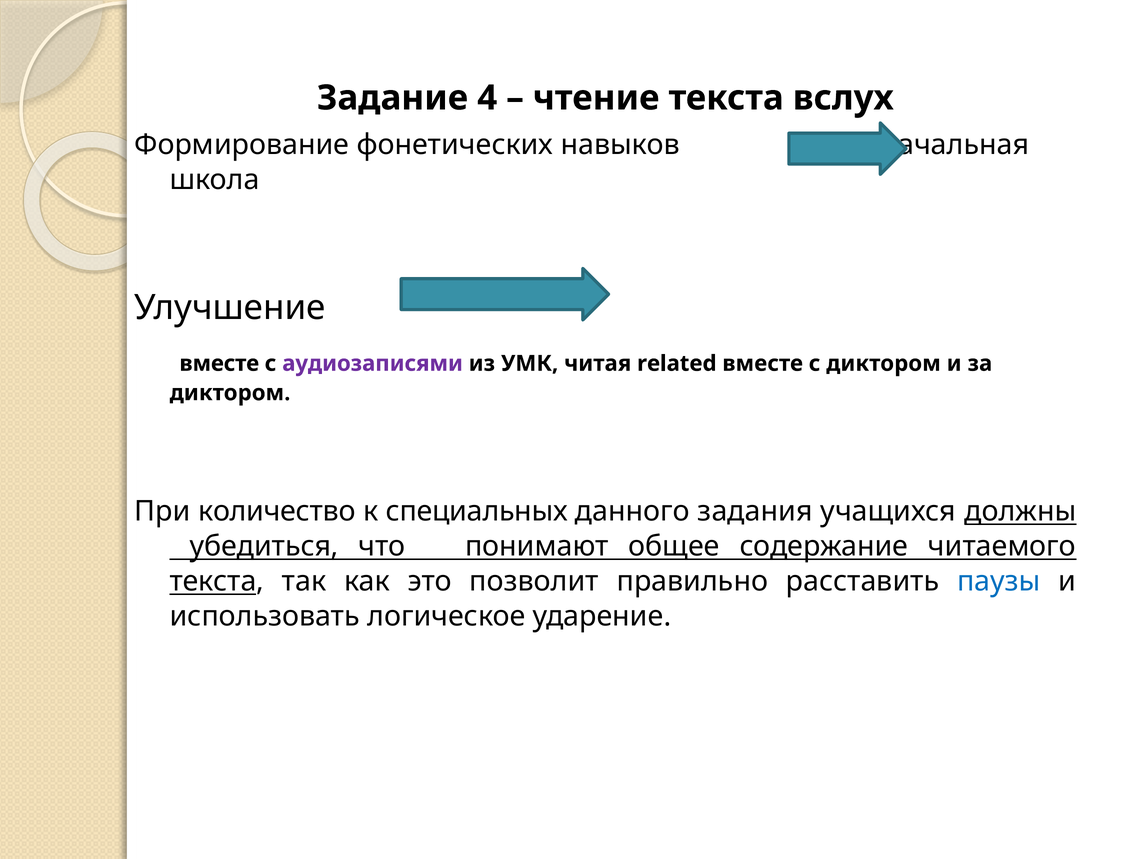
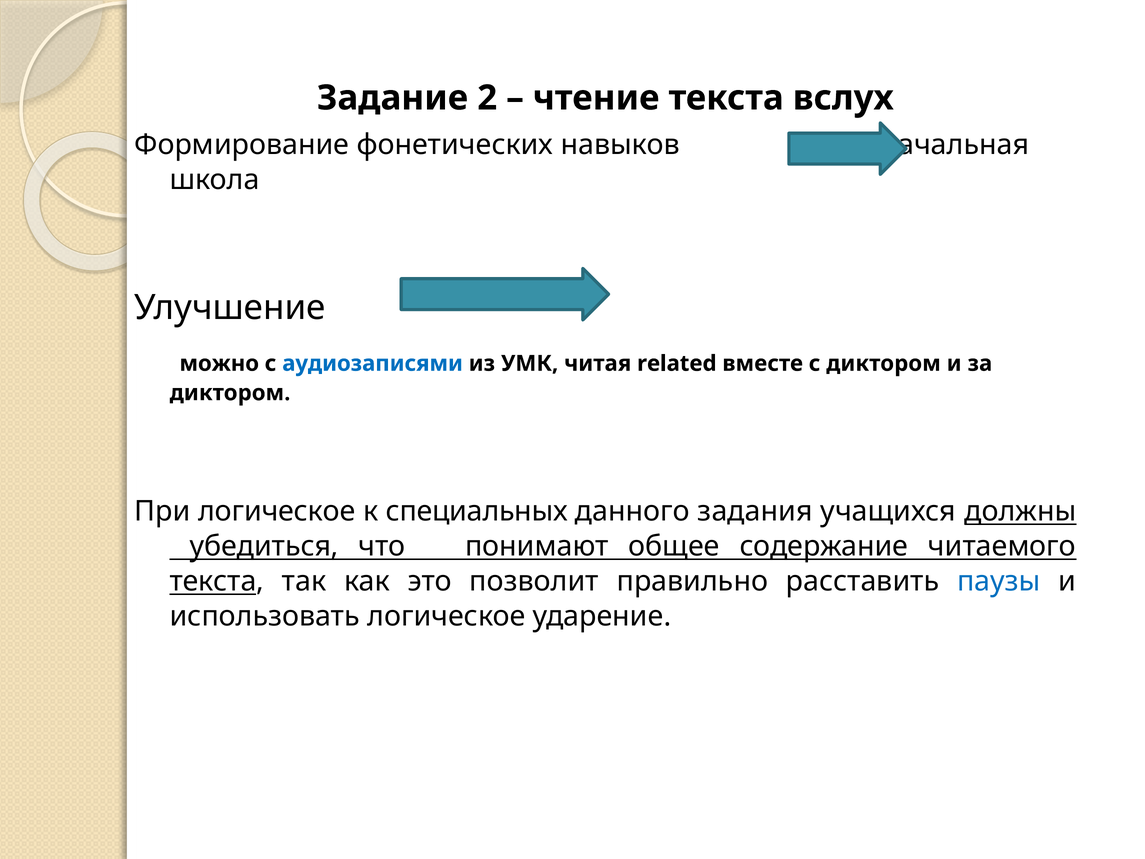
4: 4 -> 2
вместе at (219, 363): вместе -> можно
аудиозаписями colour: purple -> blue
При количество: количество -> логическое
